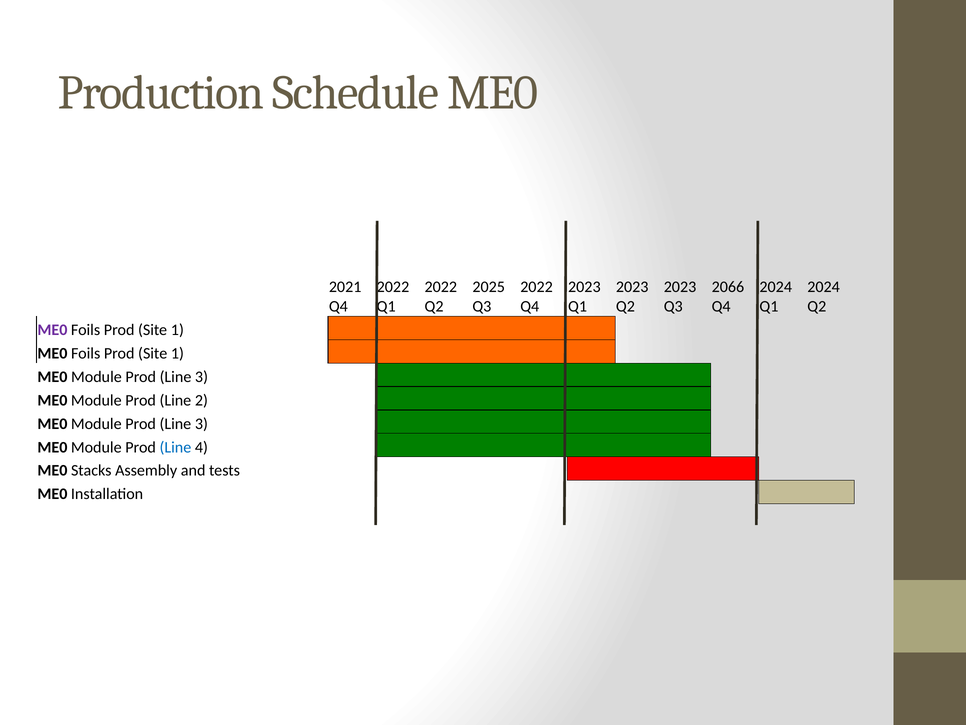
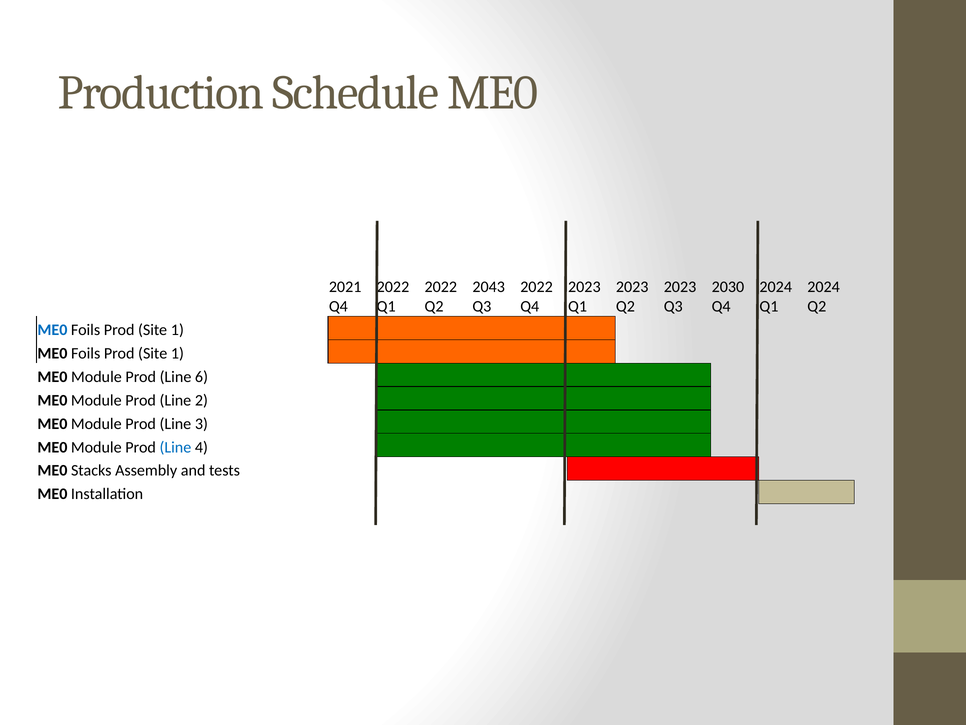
2025: 2025 -> 2043
2066: 2066 -> 2030
ME0 at (52, 330) colour: purple -> blue
3 at (201, 377): 3 -> 6
